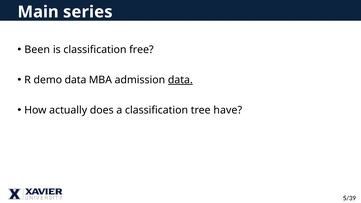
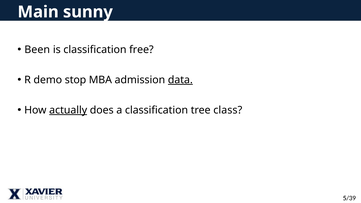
series: series -> sunny
demo data: data -> stop
actually underline: none -> present
have: have -> class
